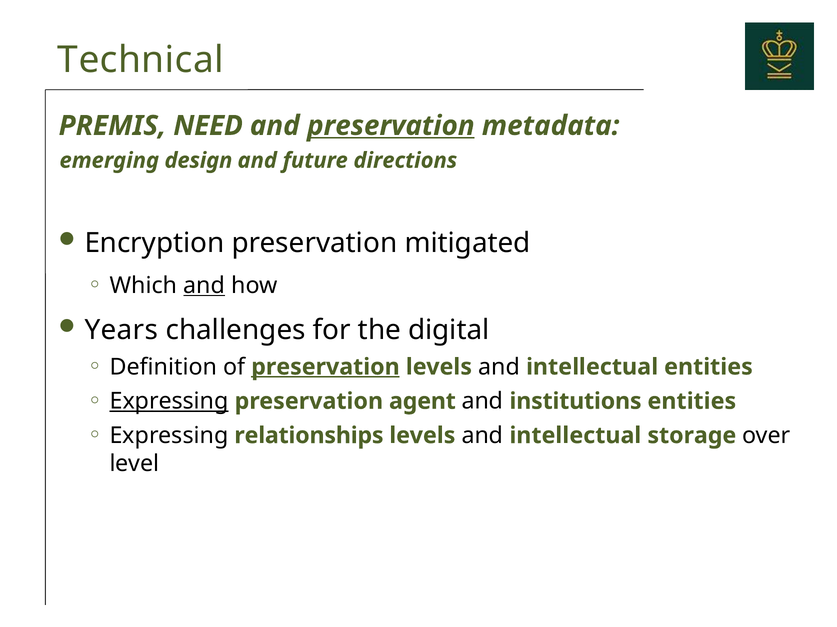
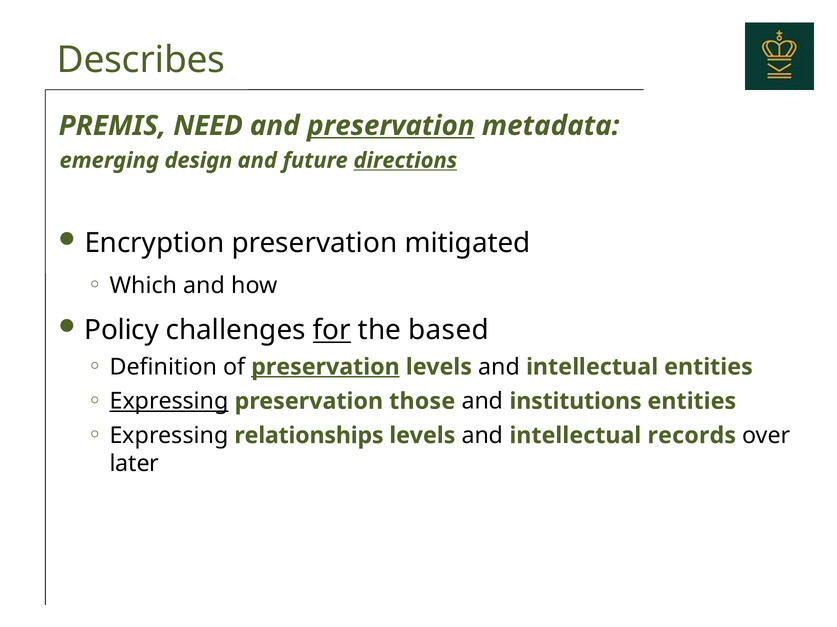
Technical: Technical -> Describes
directions underline: none -> present
and at (204, 286) underline: present -> none
Years: Years -> Policy
for underline: none -> present
digital: digital -> based
agent: agent -> those
storage: storage -> records
level: level -> later
